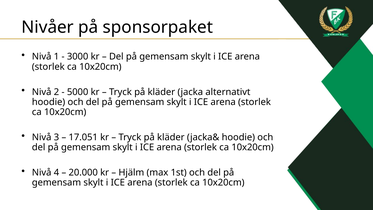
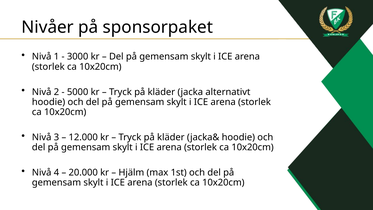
17.051: 17.051 -> 12.000
